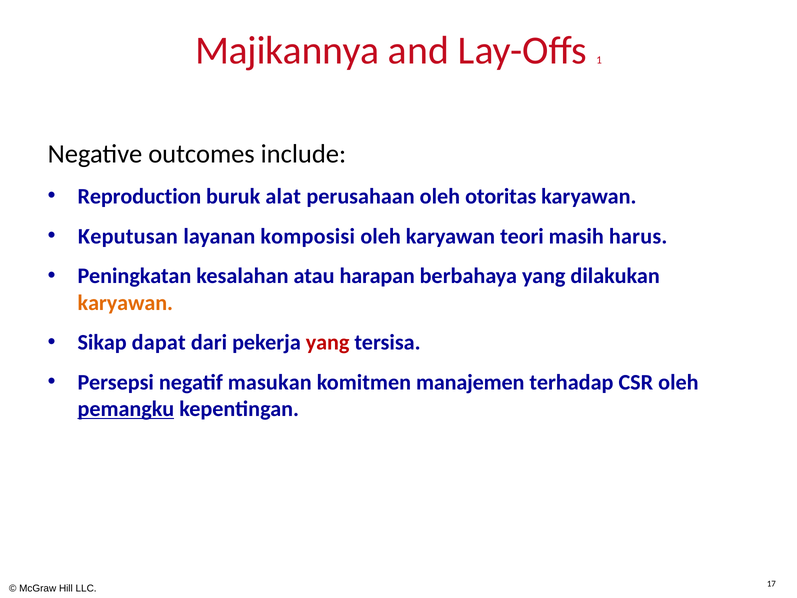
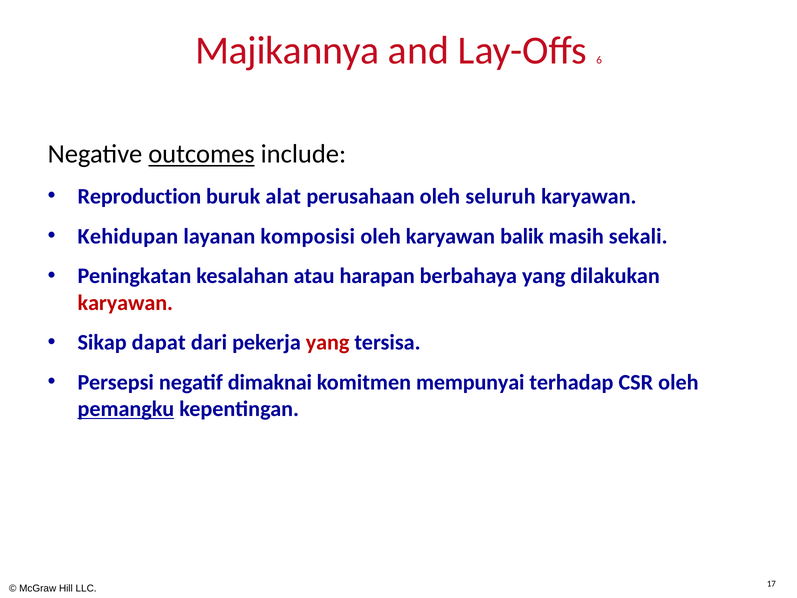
1: 1 -> 6
outcomes underline: none -> present
otoritas: otoritas -> seluruh
Keputusan: Keputusan -> Kehidupan
teori: teori -> balik
harus: harus -> sekali
karyawan at (125, 303) colour: orange -> red
masukan: masukan -> dimaknai
manajemen: manajemen -> mempunyai
